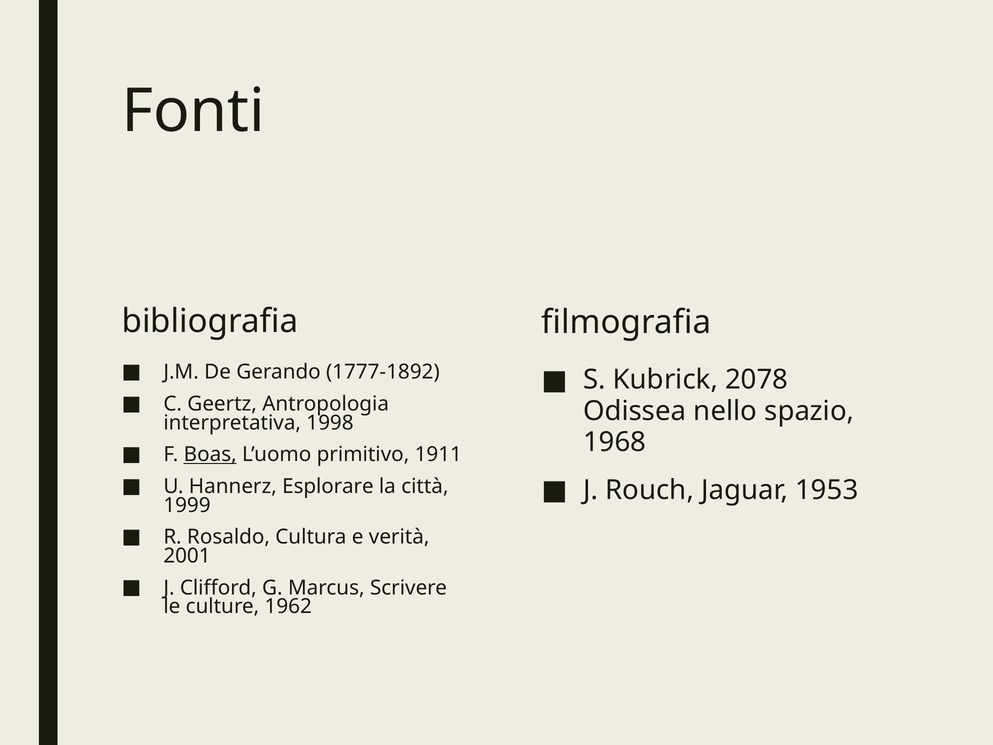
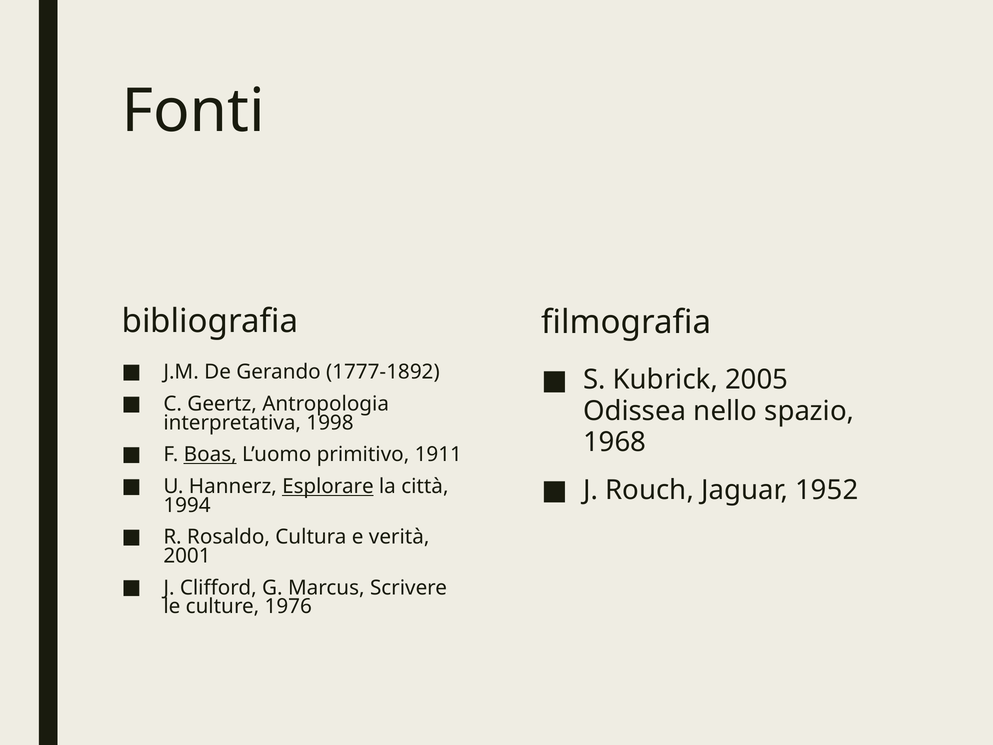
2078: 2078 -> 2005
Esplorare underline: none -> present
1953: 1953 -> 1952
1999: 1999 -> 1994
1962: 1962 -> 1976
